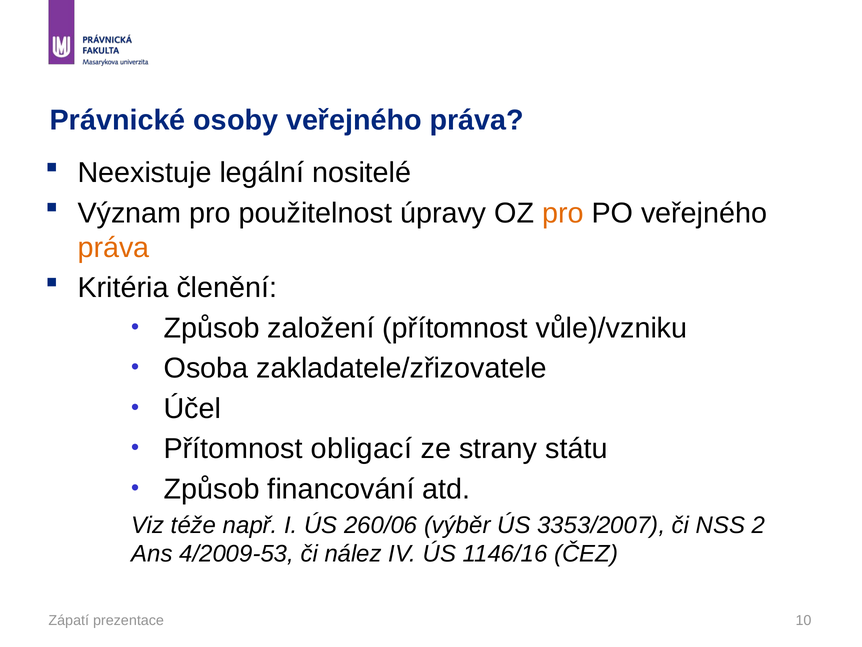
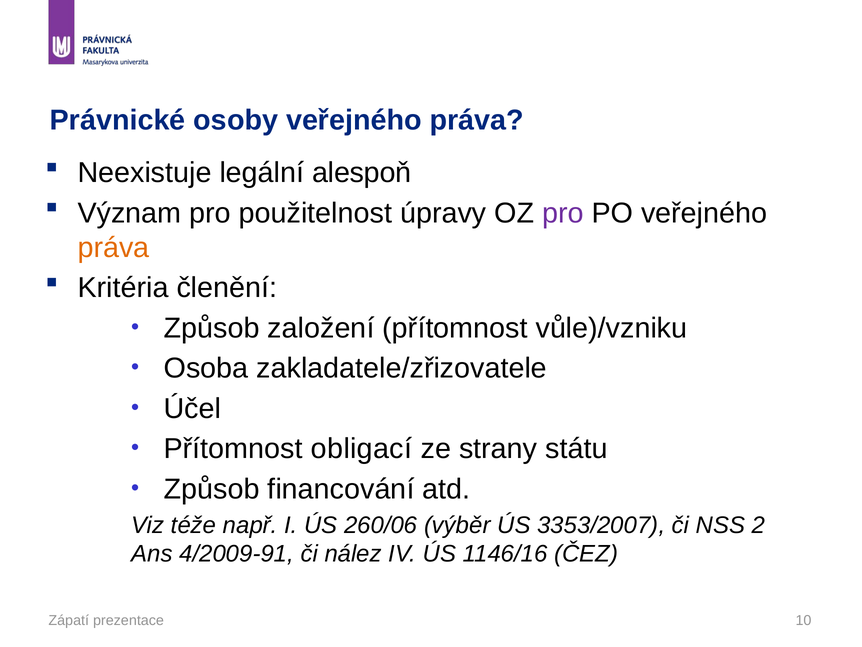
nositelé: nositelé -> alespoň
pro at (563, 213) colour: orange -> purple
4/2009-53: 4/2009-53 -> 4/2009-91
